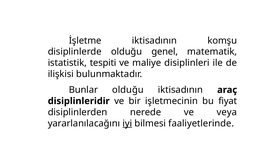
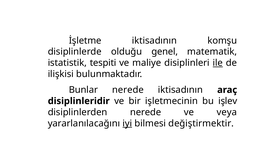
ile underline: none -> present
Bunlar olduğu: olduğu -> nerede
fiyat: fiyat -> işlev
faaliyetlerinde: faaliyetlerinde -> değiştirmektir
